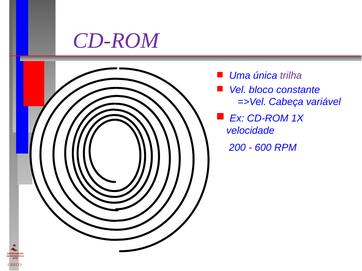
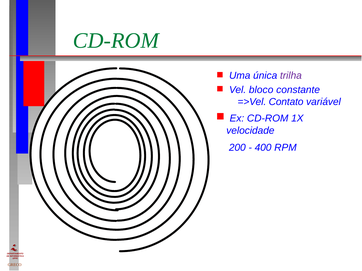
CD-ROM at (116, 41) colour: purple -> green
Cabeça: Cabeça -> Contato
600: 600 -> 400
